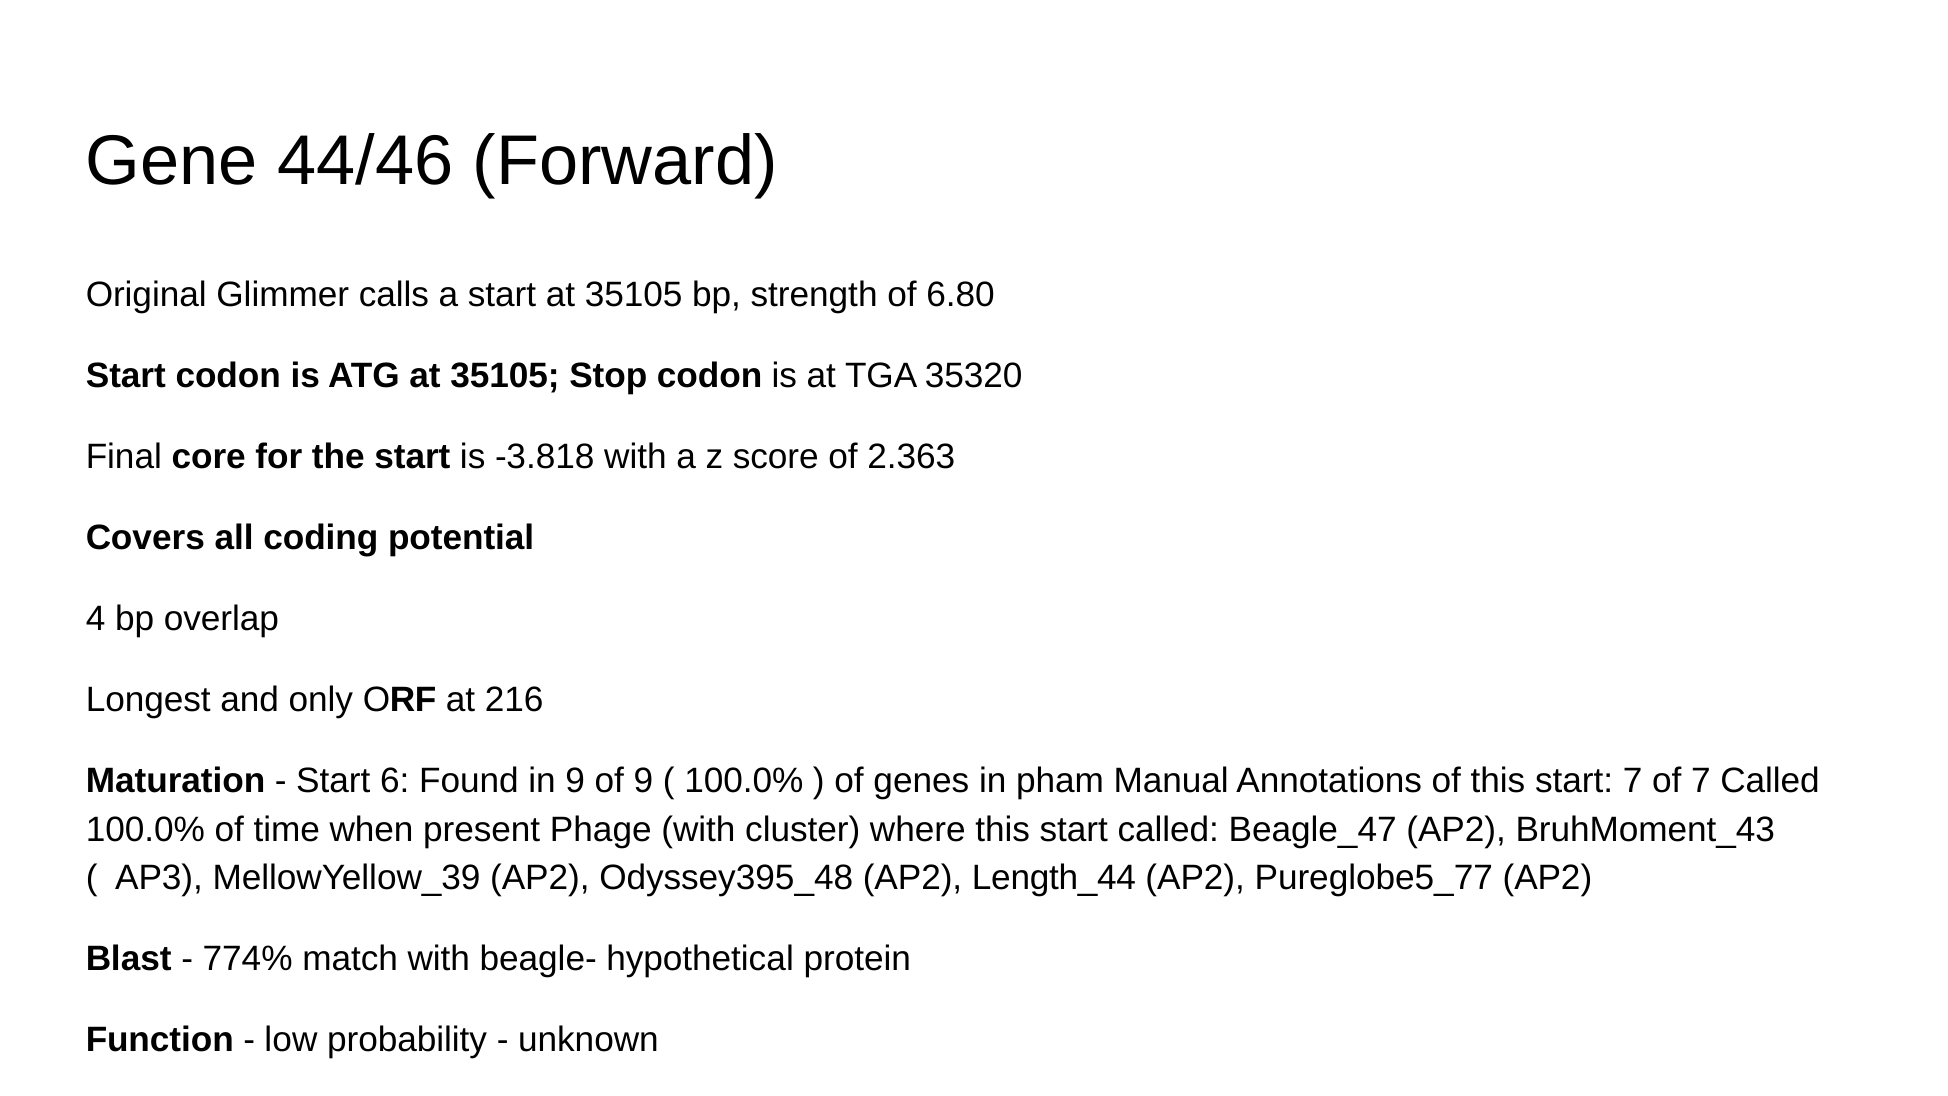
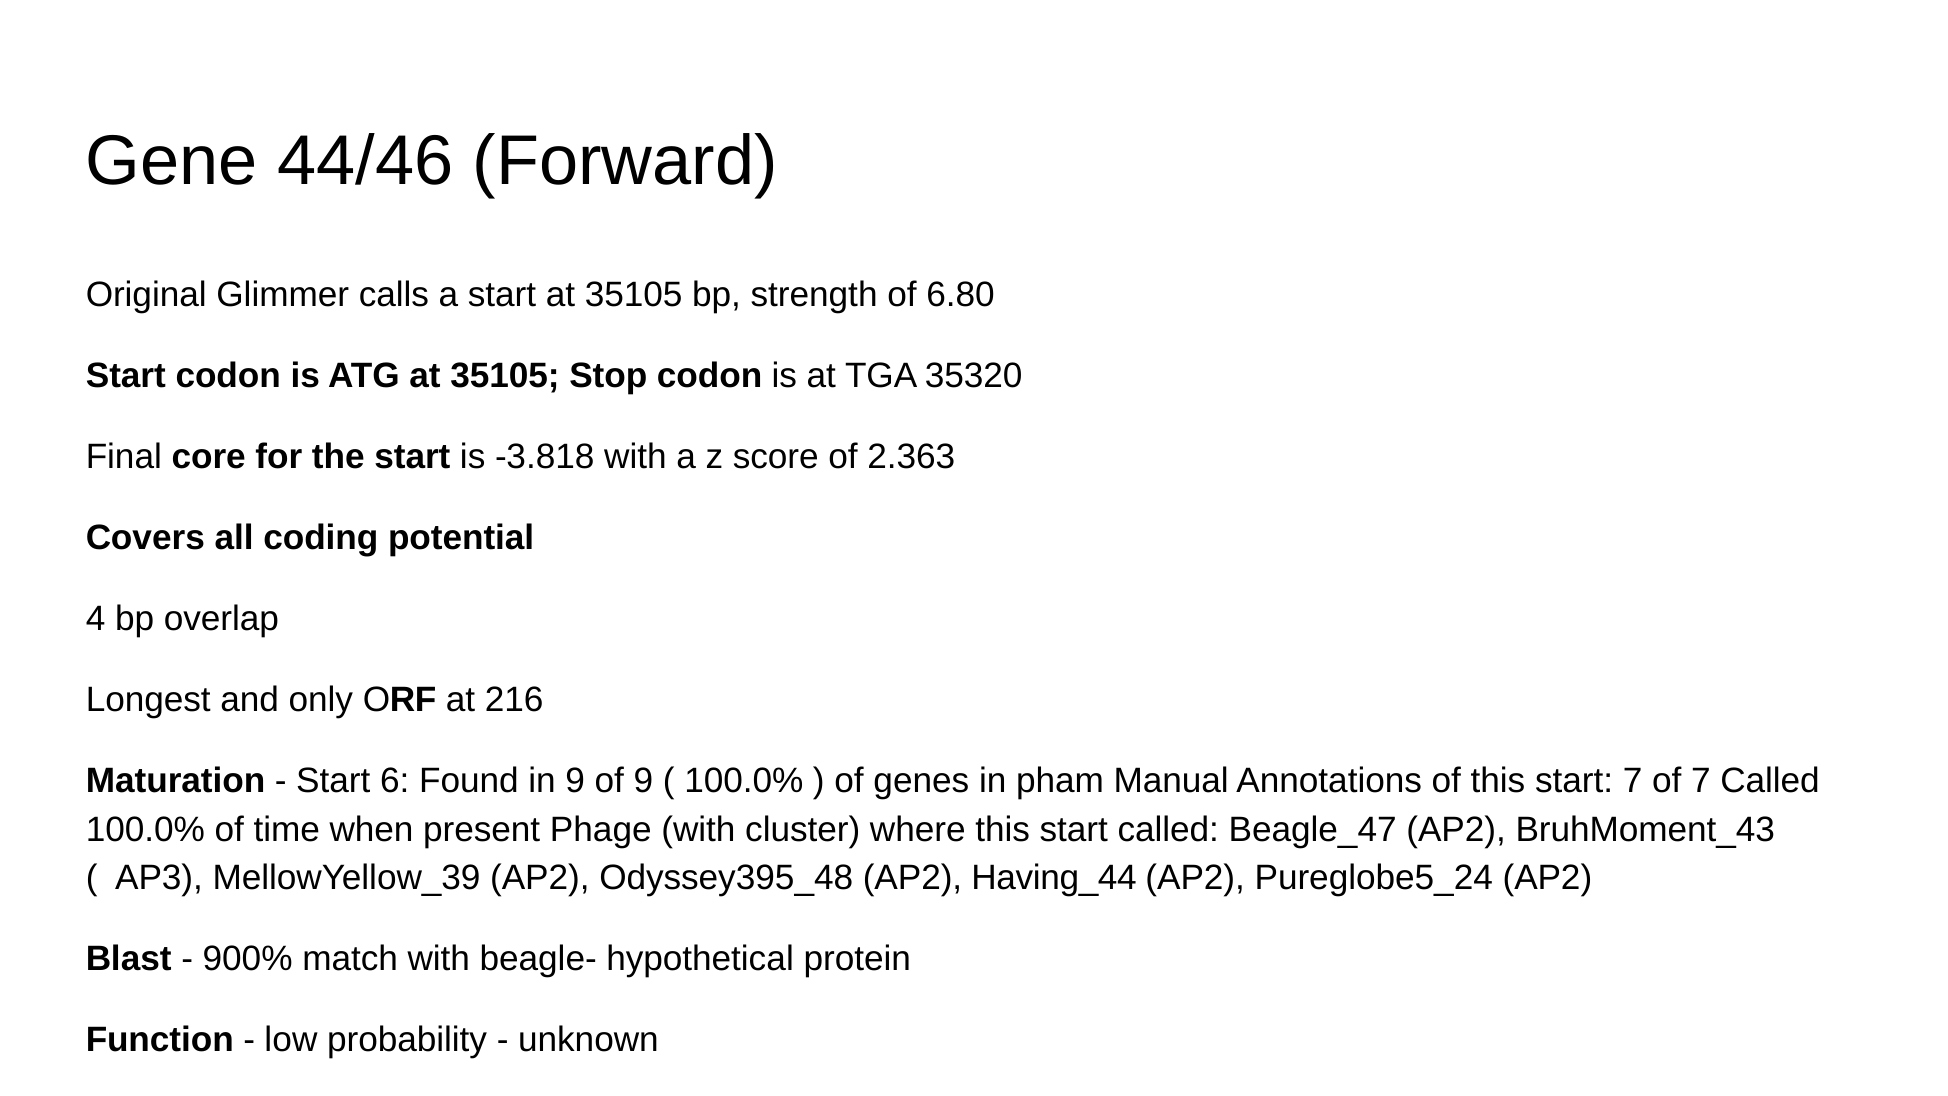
Length_44: Length_44 -> Having_44
Pureglobe5_77: Pureglobe5_77 -> Pureglobe5_24
774%: 774% -> 900%
